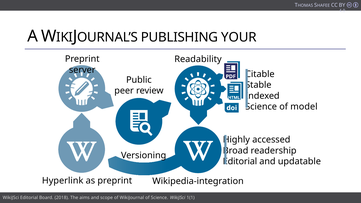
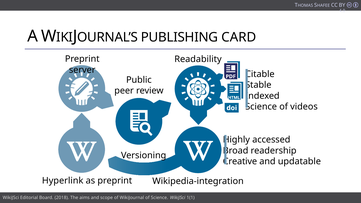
YOUR: YOUR -> CARD
model: model -> videos
Editorial at (240, 161): Editorial -> Creative
